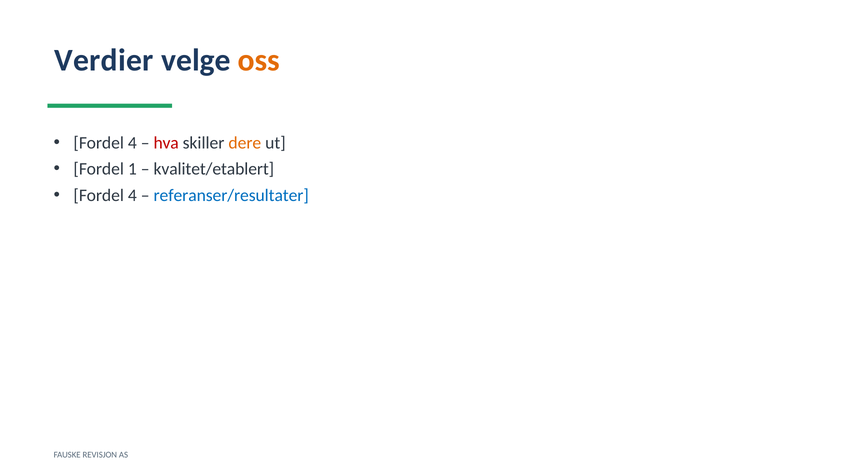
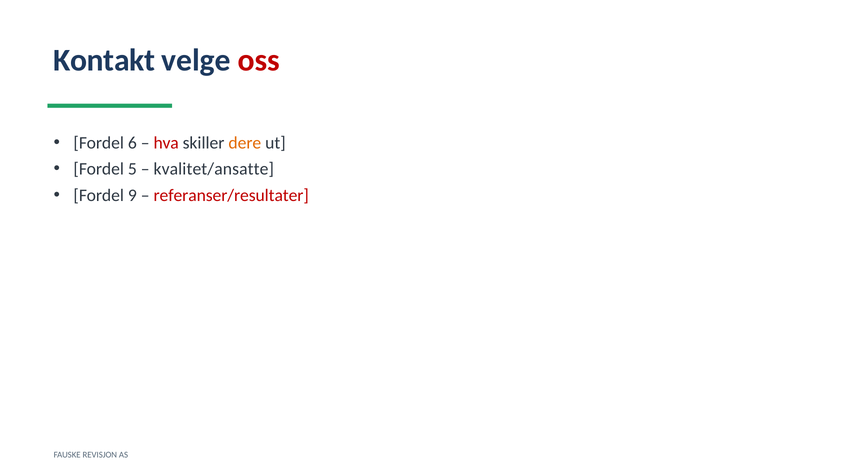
Verdier: Verdier -> Kontakt
oss colour: orange -> red
4 at (132, 143): 4 -> 6
1: 1 -> 5
kvalitet/etablert: kvalitet/etablert -> kvalitet/ansatte
4 at (132, 196): 4 -> 9
referanser/resultater colour: blue -> red
